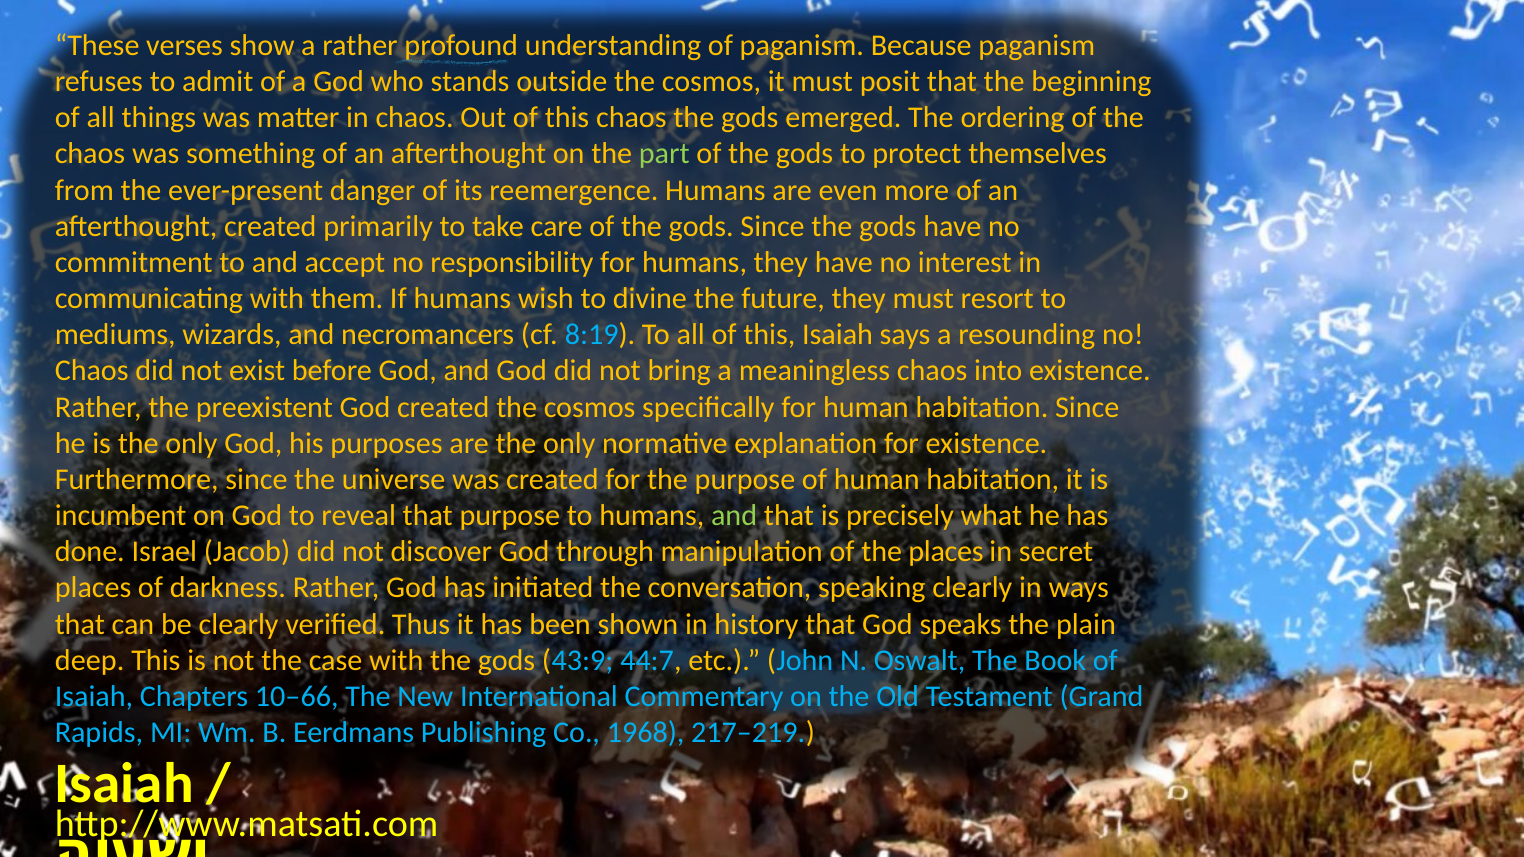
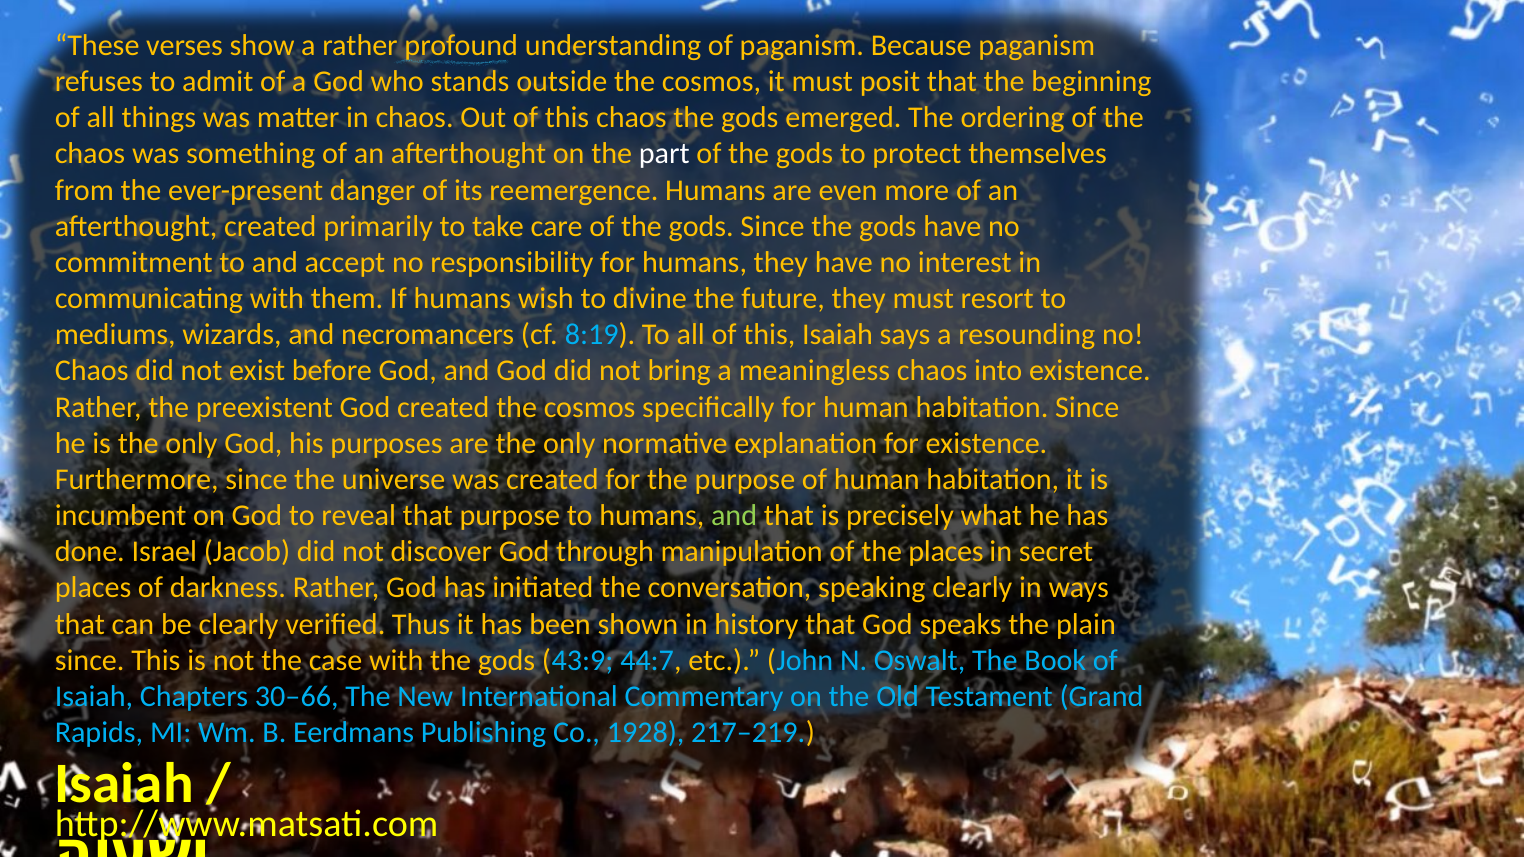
part colour: light green -> white
deep at (90, 660): deep -> since
10–66: 10–66 -> 30–66
1968: 1968 -> 1928
